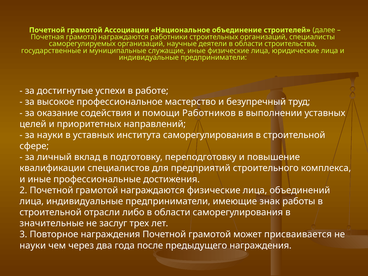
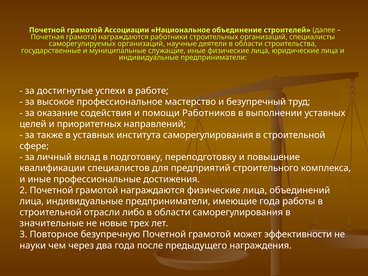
за науки: науки -> также
имеющие знак: знак -> года
заслуг: заслуг -> новые
Повторное награждения: награждения -> безупречную
присваивается: присваивается -> эффективности
